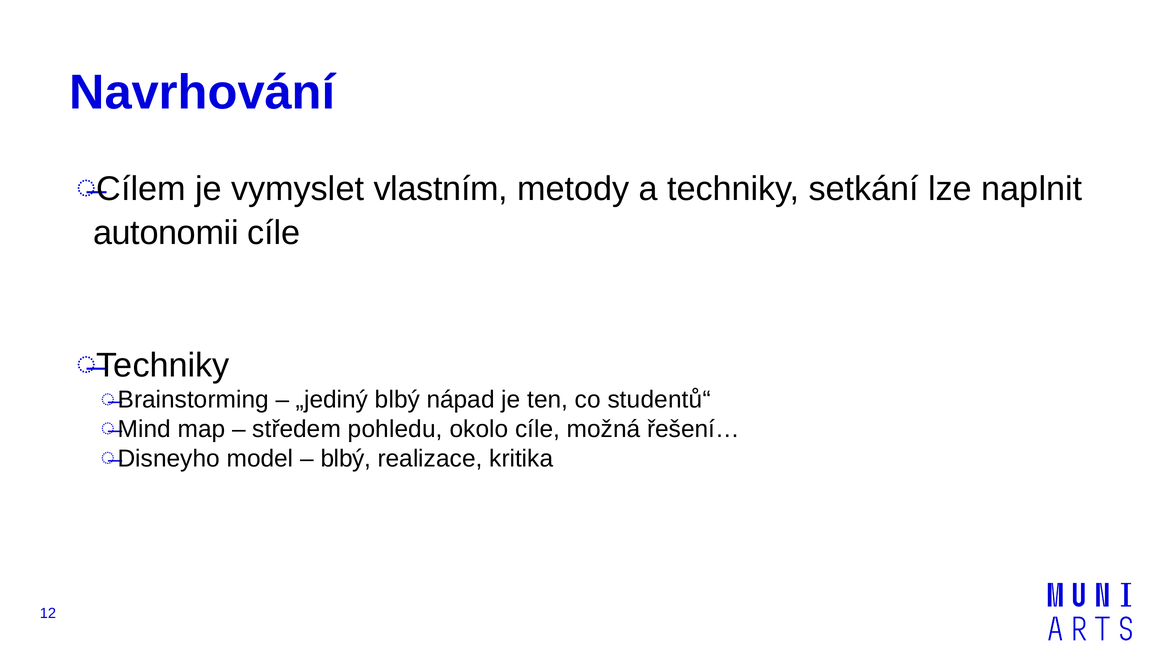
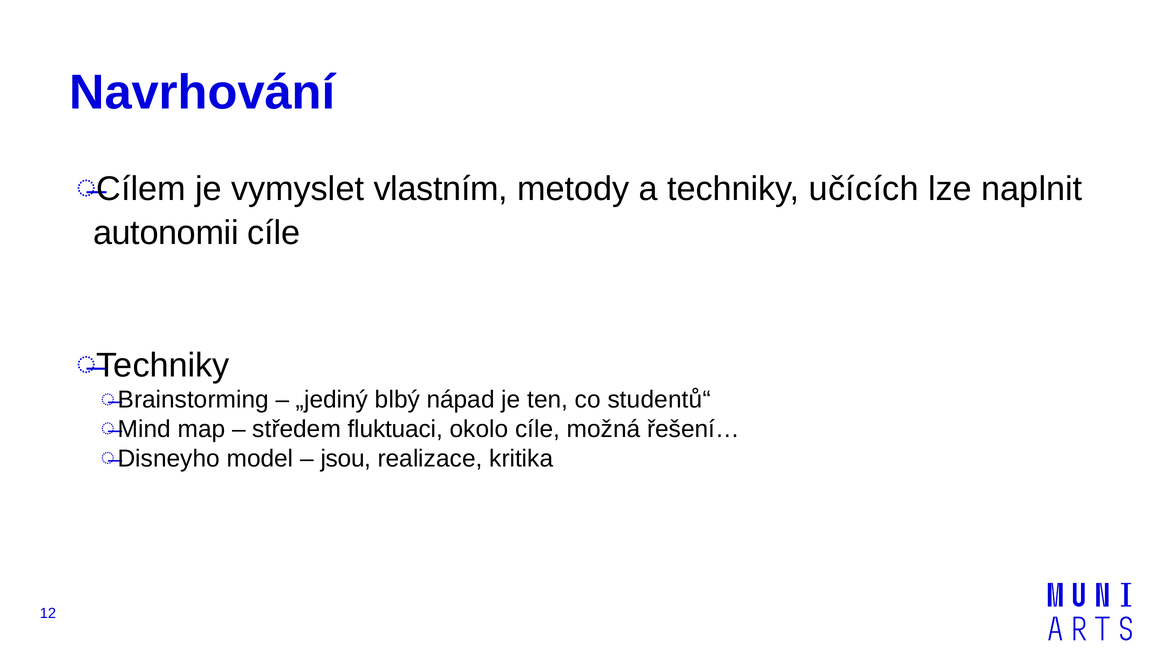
setkání: setkání -> učících
pohledu: pohledu -> fluktuaci
blbý at (346, 458): blbý -> jsou
